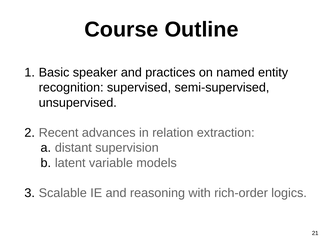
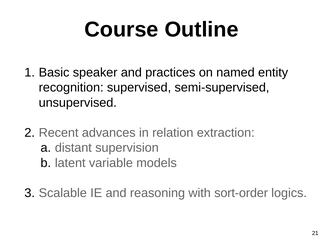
rich-order: rich-order -> sort-order
